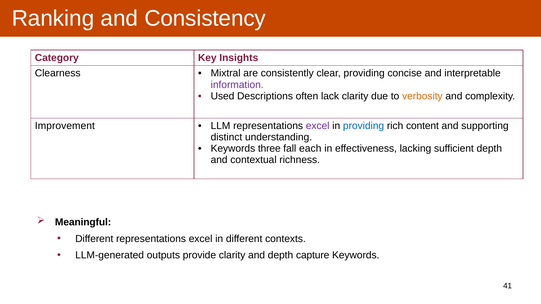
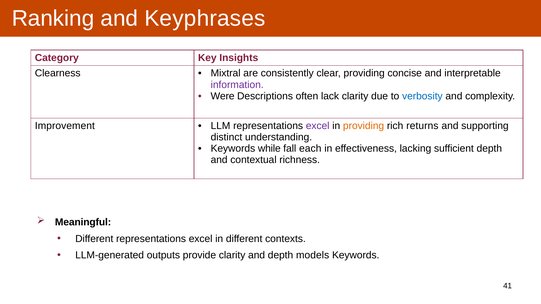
Consistency: Consistency -> Keyphrases
Used: Used -> Were
verbosity colour: orange -> blue
providing at (364, 126) colour: blue -> orange
content: content -> returns
three: three -> while
capture: capture -> models
